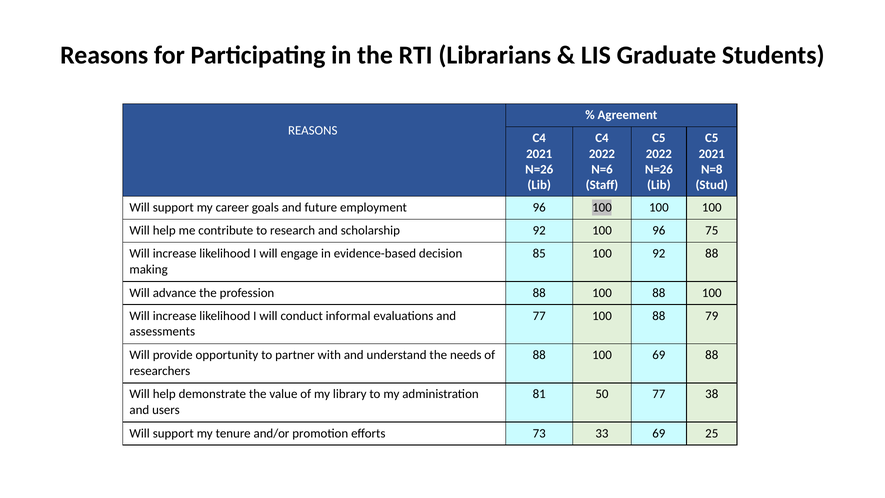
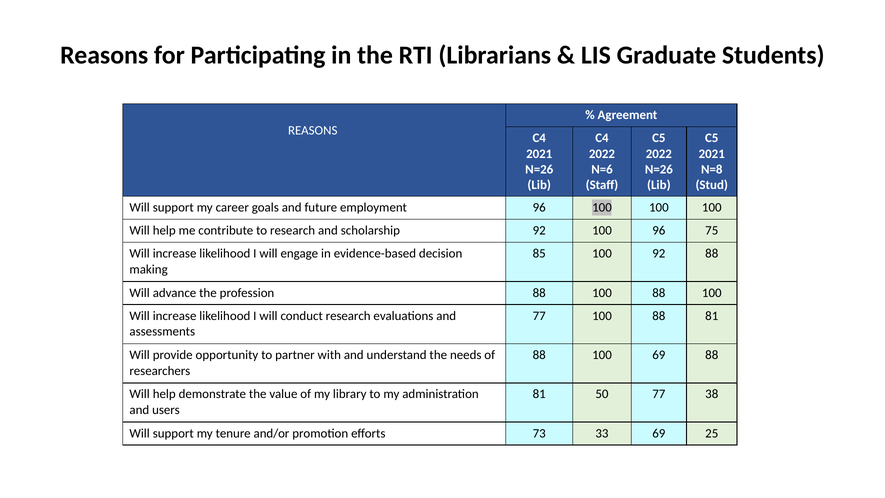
conduct informal: informal -> research
88 79: 79 -> 81
